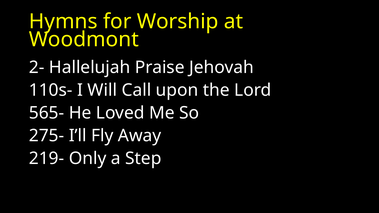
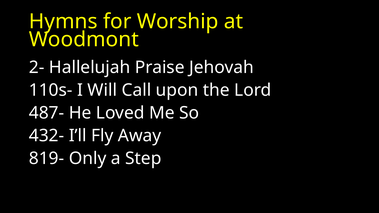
565-: 565- -> 487-
275-: 275- -> 432-
219-: 219- -> 819-
